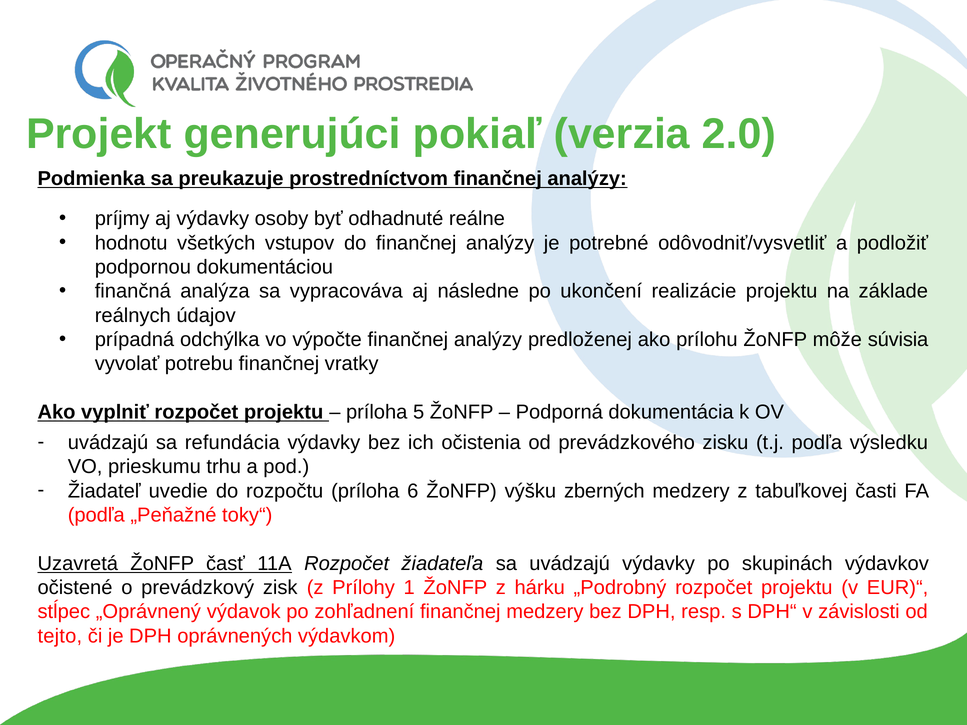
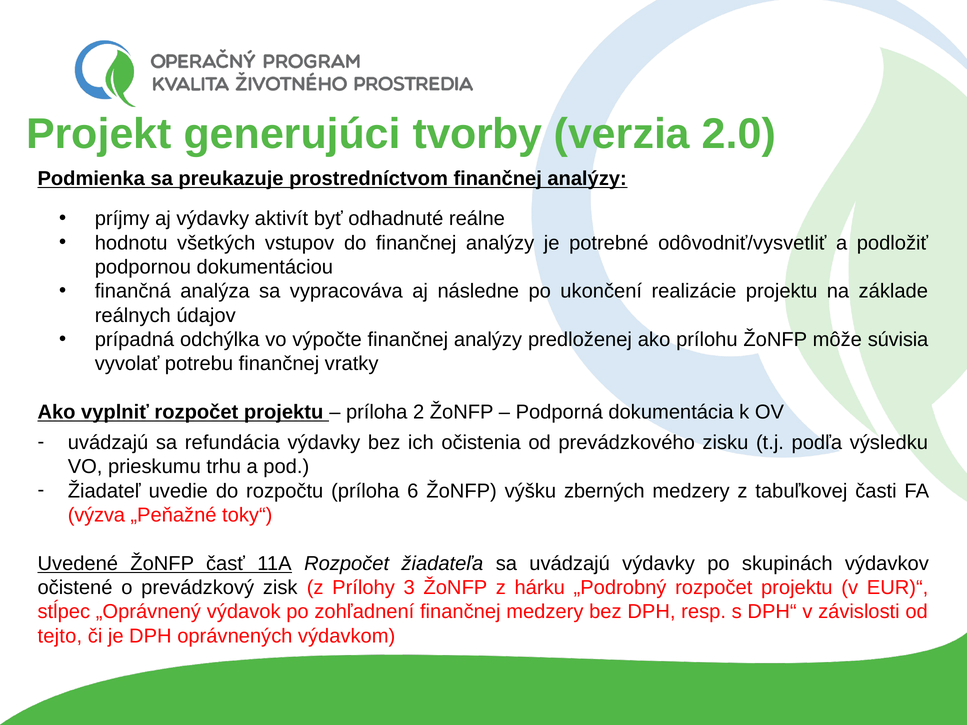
pokiaľ: pokiaľ -> tvorby
osoby: osoby -> aktivít
5: 5 -> 2
podľa at (96, 515): podľa -> výzva
Uzavretá: Uzavretá -> Uvedené
1: 1 -> 3
